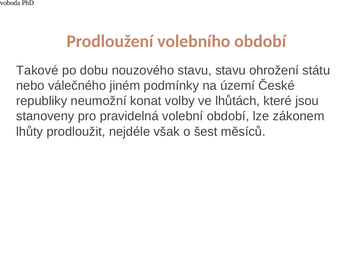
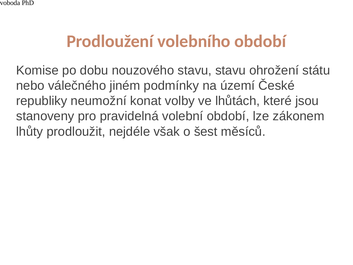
Takové: Takové -> Komise
